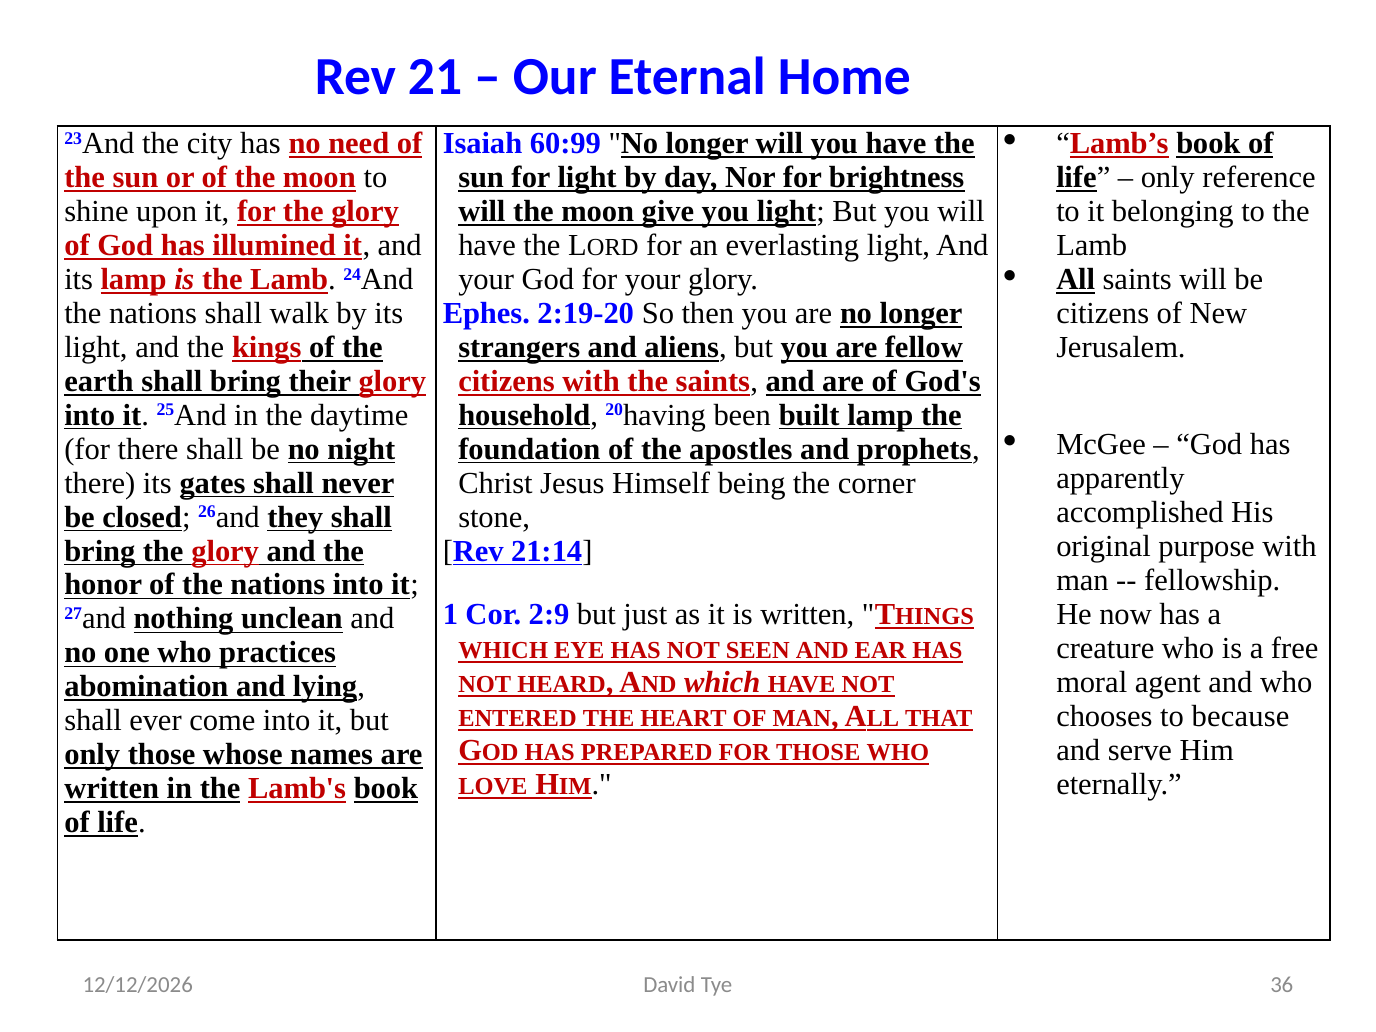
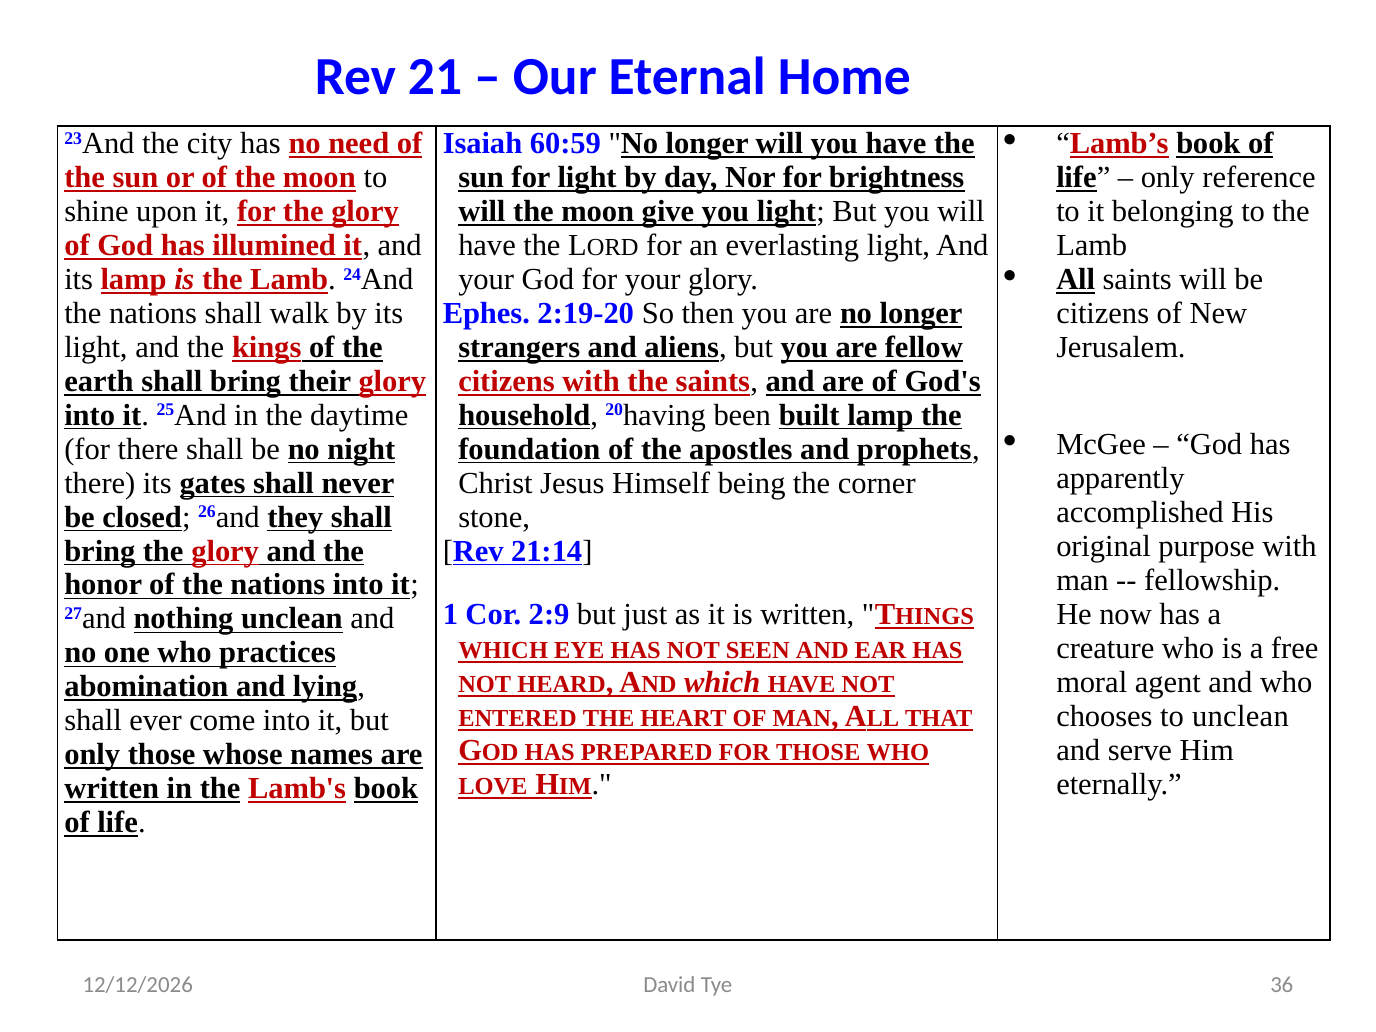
60:99: 60:99 -> 60:59
to because: because -> unclean
